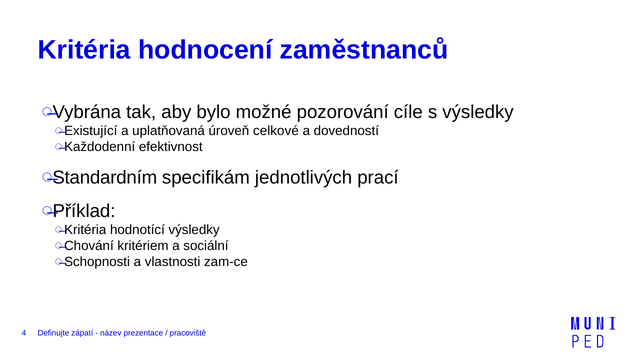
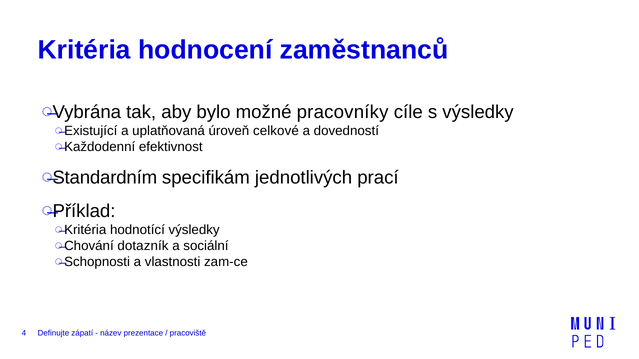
pozorování: pozorování -> pracovníky
kritériem: kritériem -> dotazník
